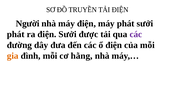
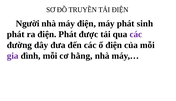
phát sưởi: sưởi -> sinh
điện Sưởi: Sưởi -> Phát
gia colour: orange -> purple
